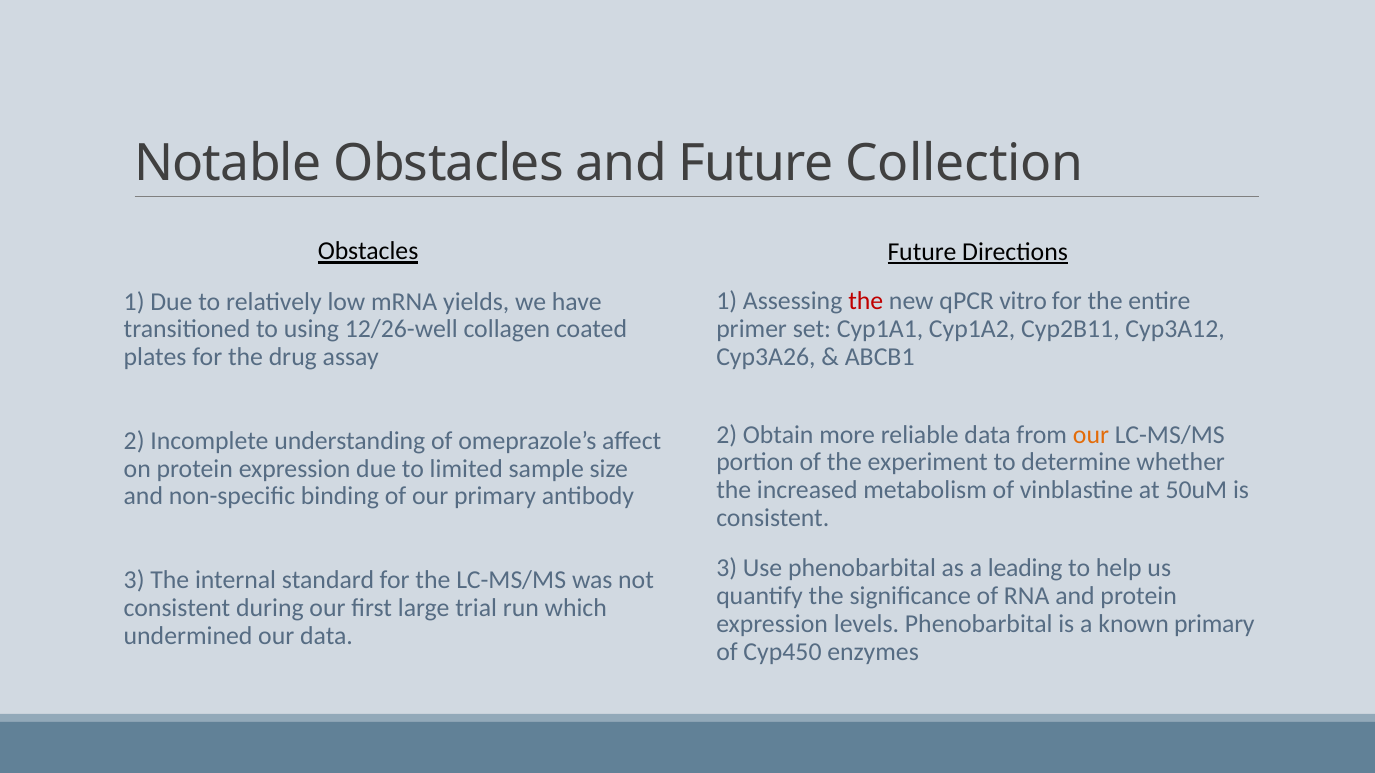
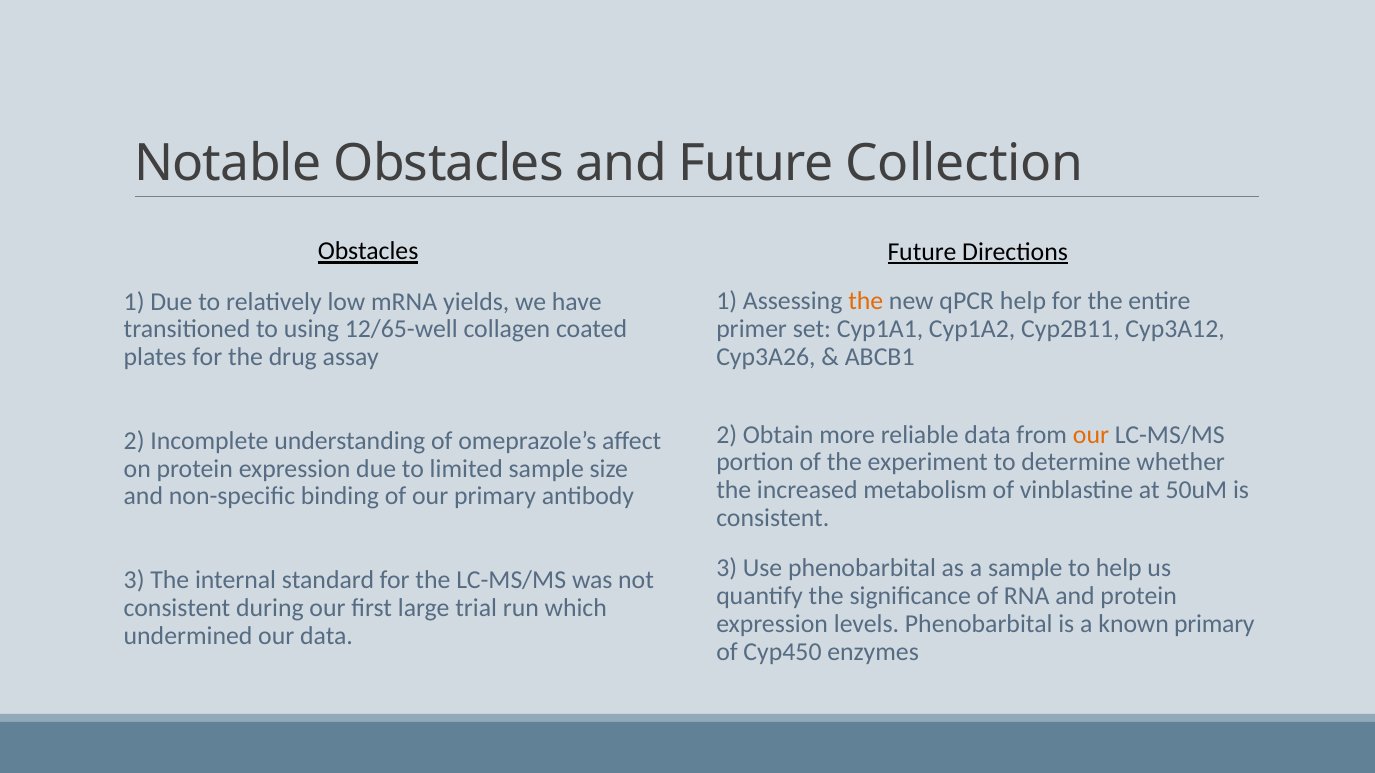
the at (866, 302) colour: red -> orange
qPCR vitro: vitro -> help
12/26-well: 12/26-well -> 12/65-well
a leading: leading -> sample
